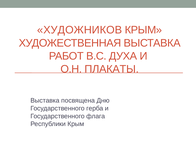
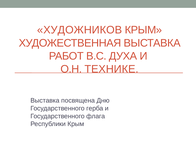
ПЛАКАТЫ: ПЛАКАТЫ -> ТЕХНИКЕ
